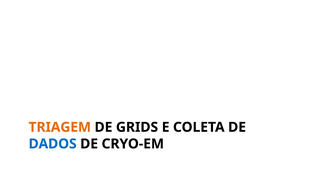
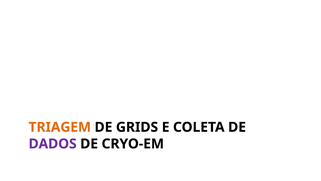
DADOS colour: blue -> purple
